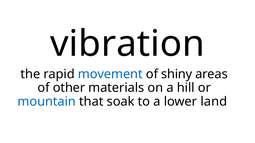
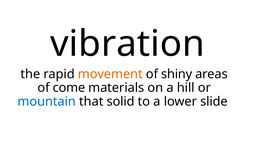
movement colour: blue -> orange
other: other -> come
soak: soak -> solid
land: land -> slide
